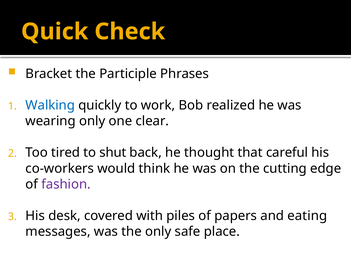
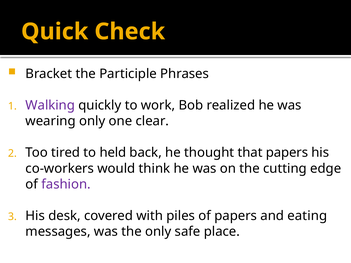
Walking colour: blue -> purple
shut: shut -> held
that careful: careful -> papers
